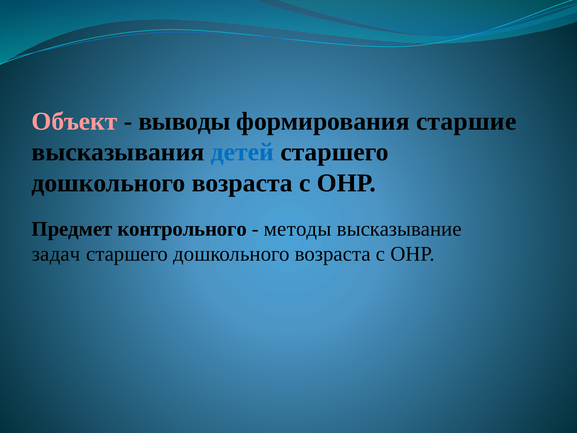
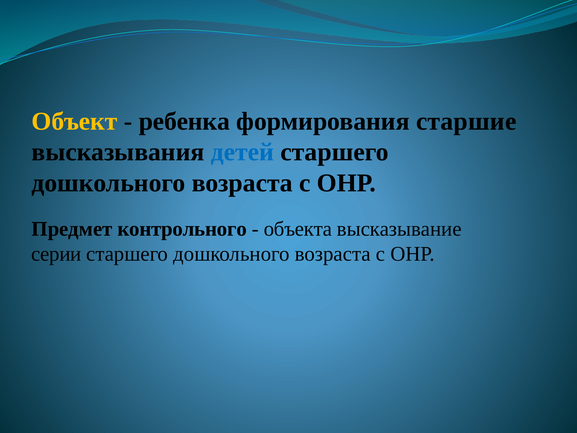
Объект colour: pink -> yellow
выводы: выводы -> ребенка
методы: методы -> объекта
задач: задач -> серии
